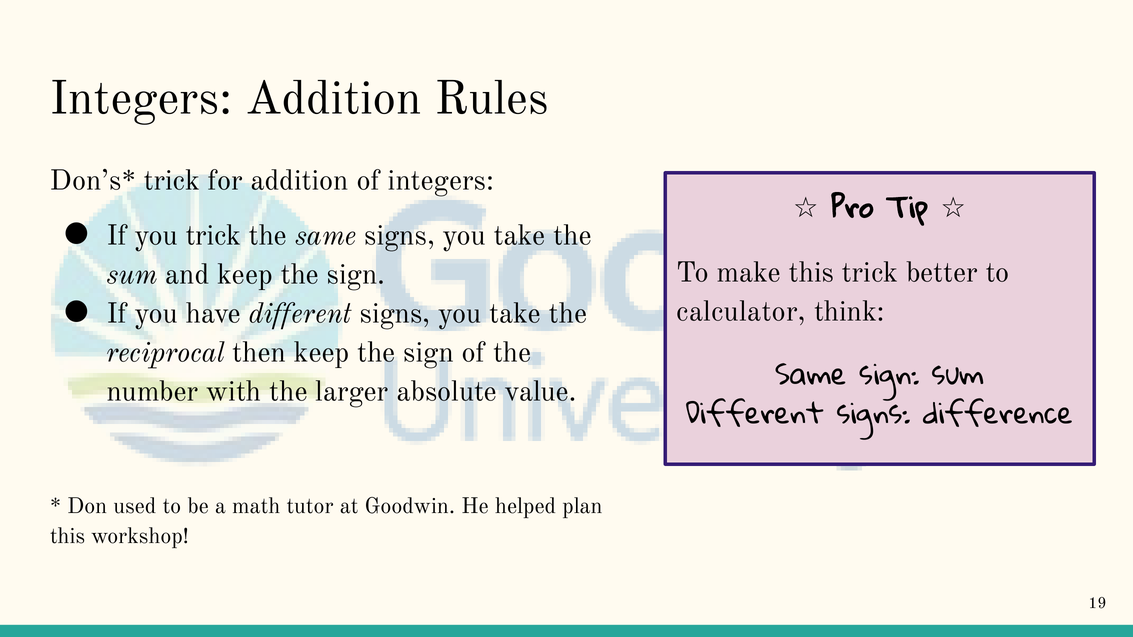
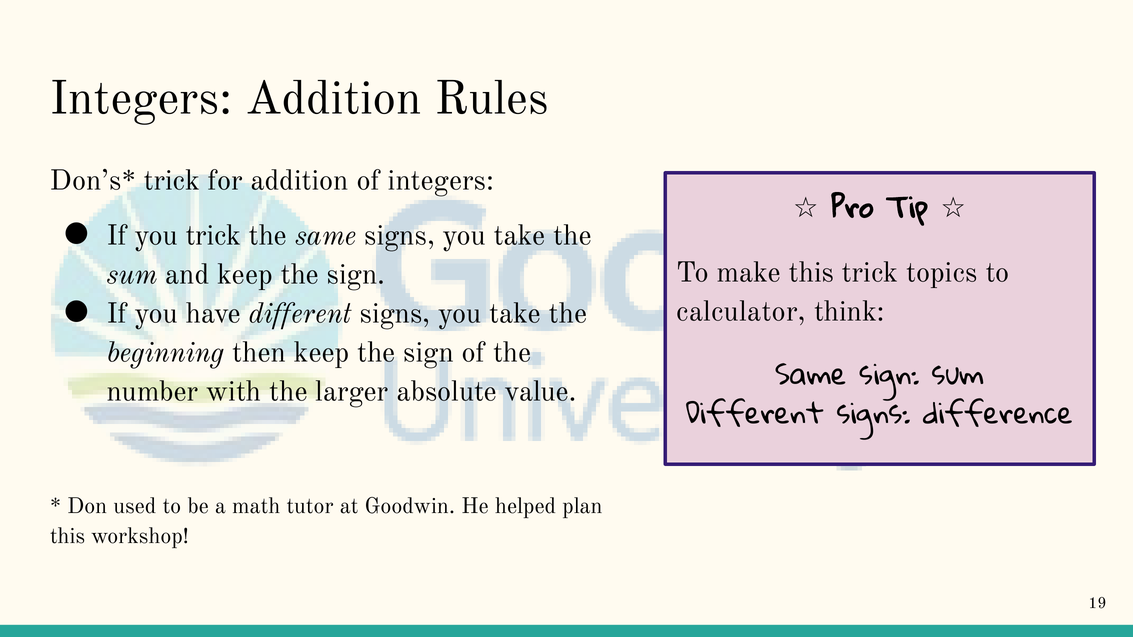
better: better -> topics
reciprocal: reciprocal -> beginning
